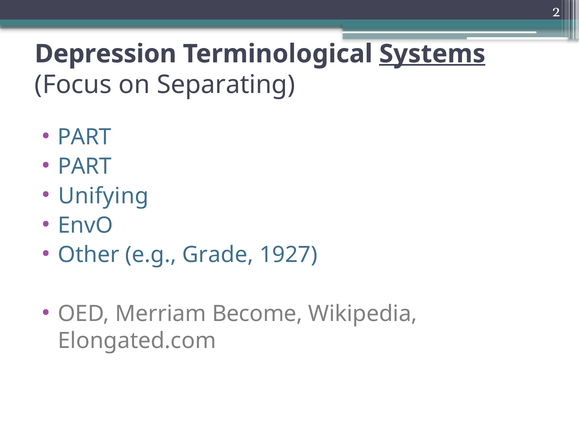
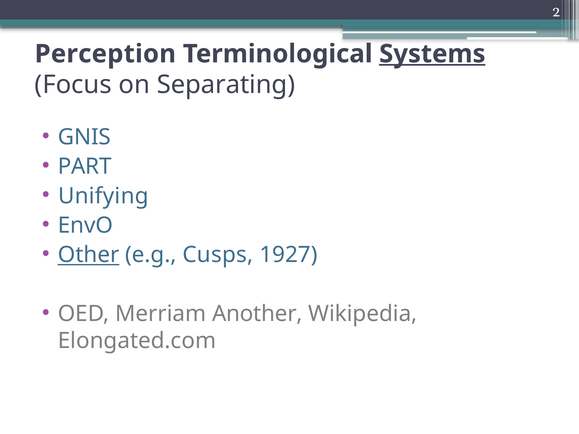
Depression: Depression -> Perception
PART at (84, 137): PART -> GNIS
Other underline: none -> present
Grade: Grade -> Cusps
Become: Become -> Another
